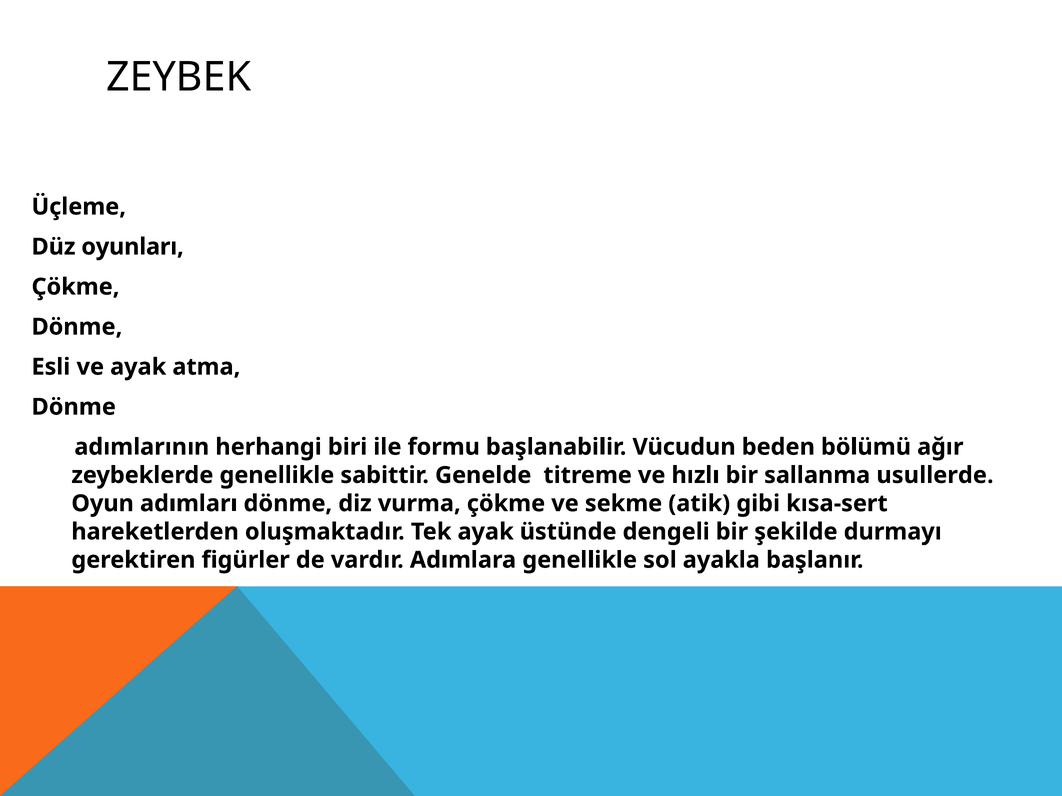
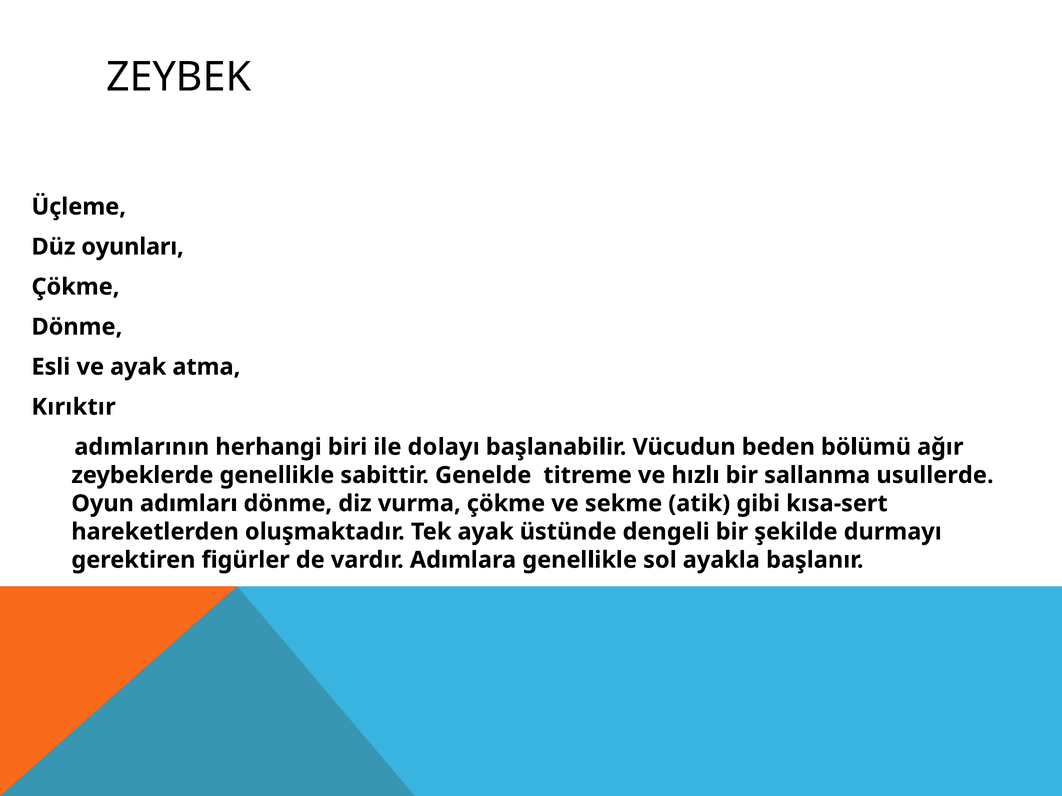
Dönme at (74, 407): Dönme -> Kırıktır
formu: formu -> dolayı
